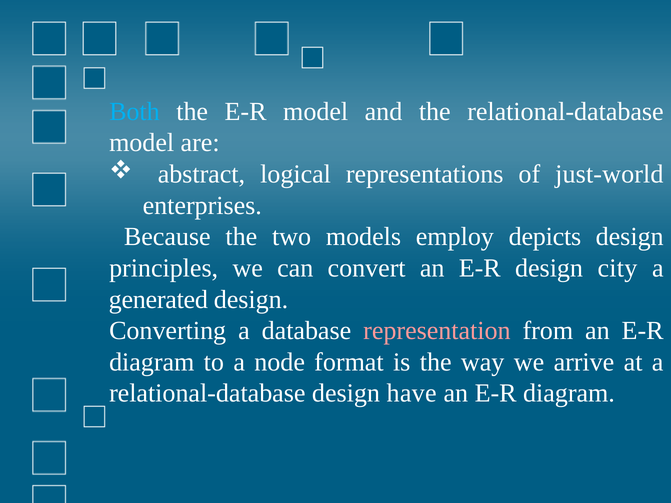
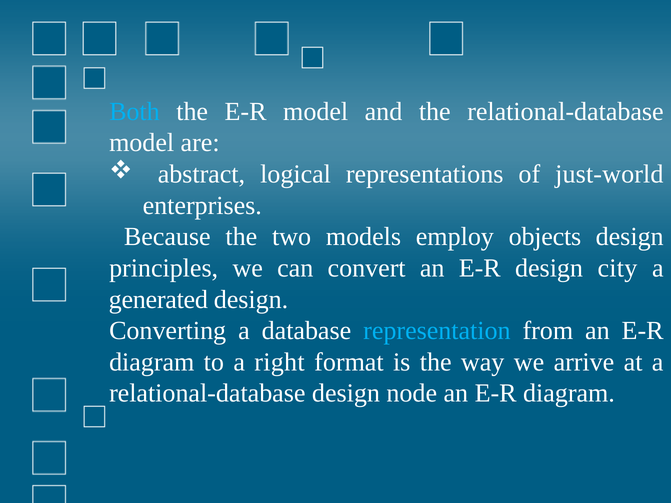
depicts: depicts -> objects
representation colour: pink -> light blue
node: node -> right
have: have -> node
